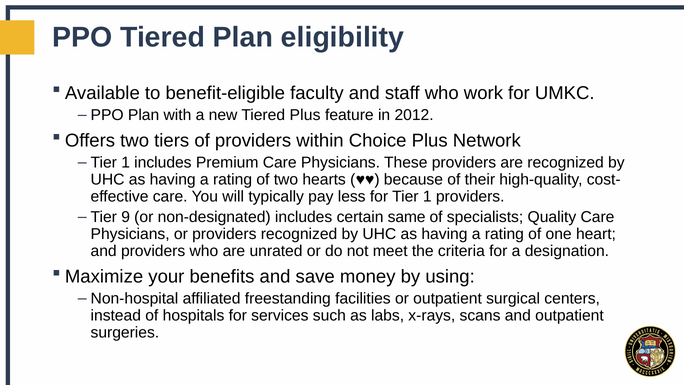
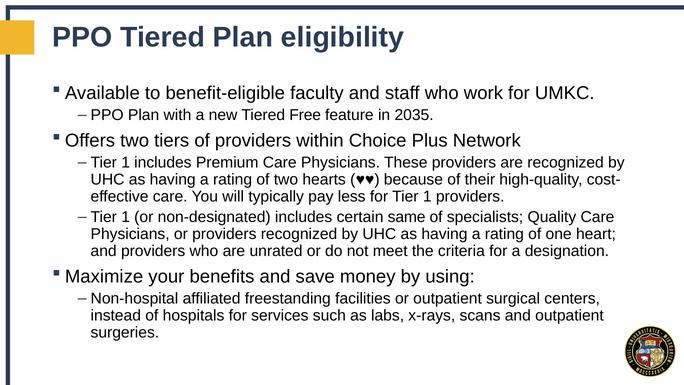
Tiered Plus: Plus -> Free
2012: 2012 -> 2035
9 at (126, 217): 9 -> 1
